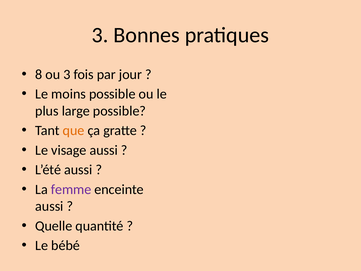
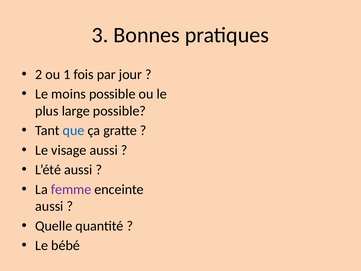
8: 8 -> 2
ou 3: 3 -> 1
que colour: orange -> blue
